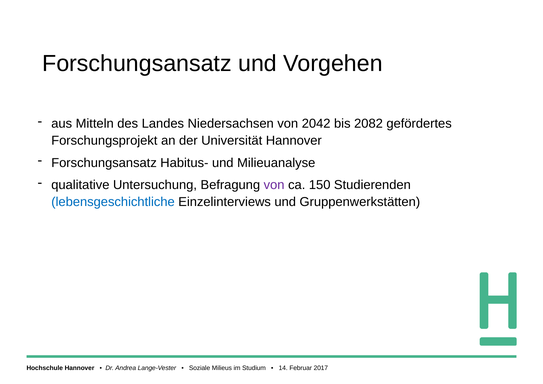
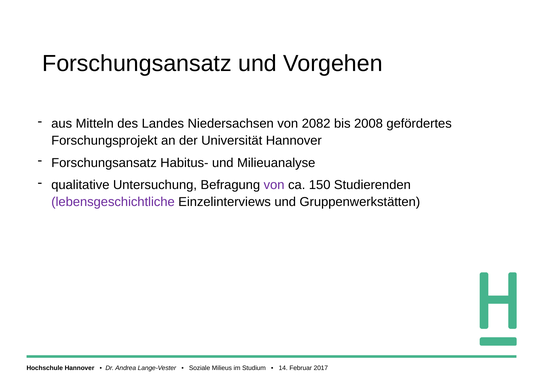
2042: 2042 -> 2082
2082: 2082 -> 2008
lebensgeschichtliche colour: blue -> purple
